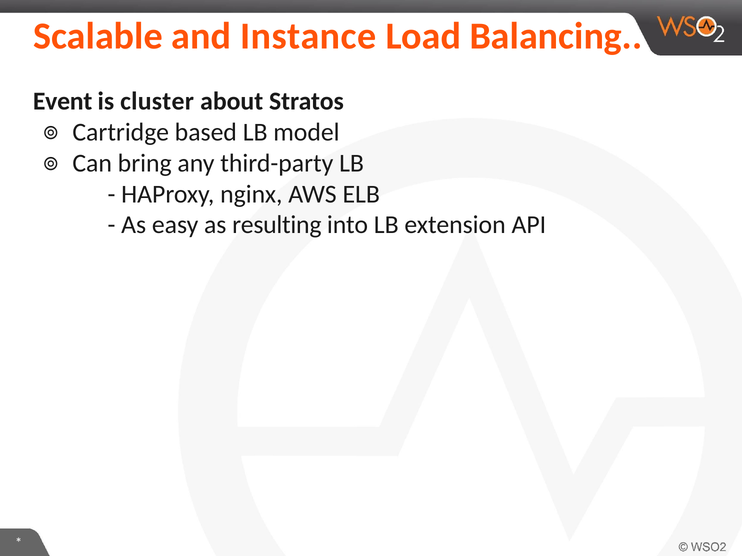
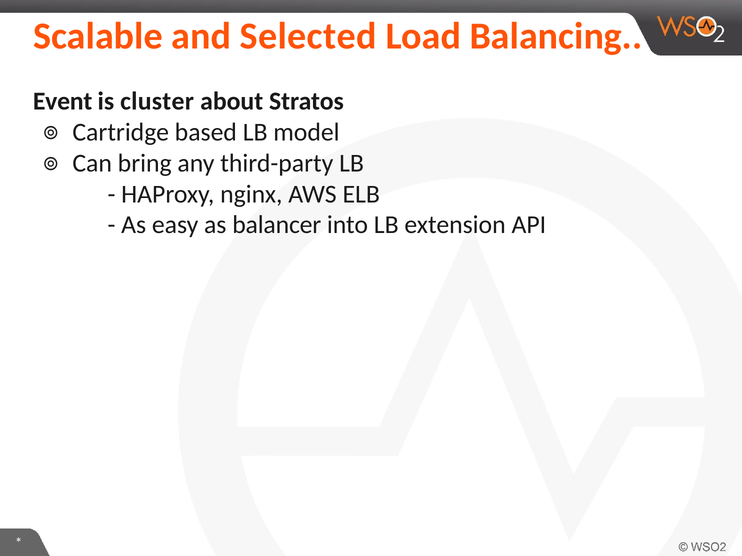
Instance: Instance -> Selected
resulting: resulting -> balancer
